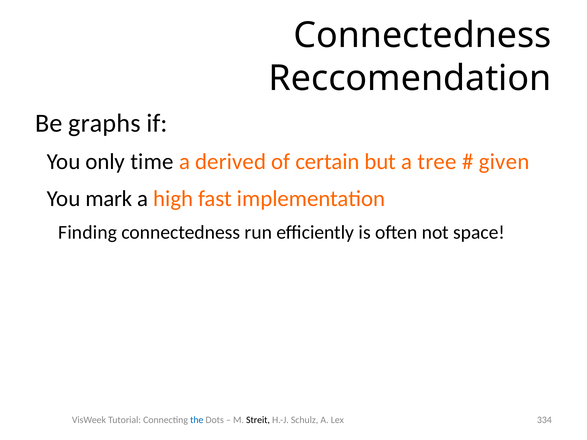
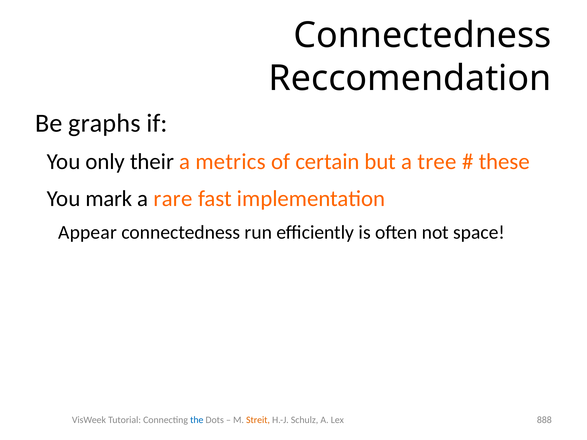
time: time -> their
derived: derived -> metrics
given: given -> these
high: high -> rare
Finding: Finding -> Appear
Streit colour: black -> orange
334: 334 -> 888
